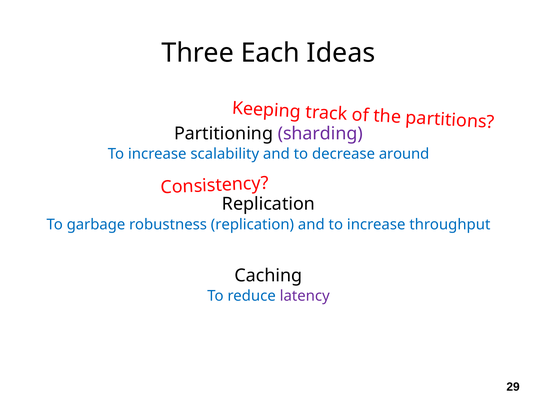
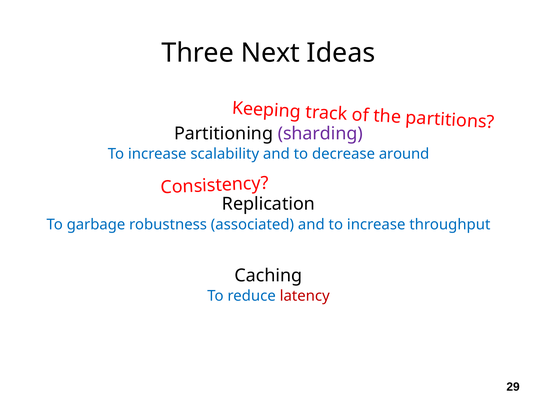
Each: Each -> Next
robustness replication: replication -> associated
latency colour: purple -> red
